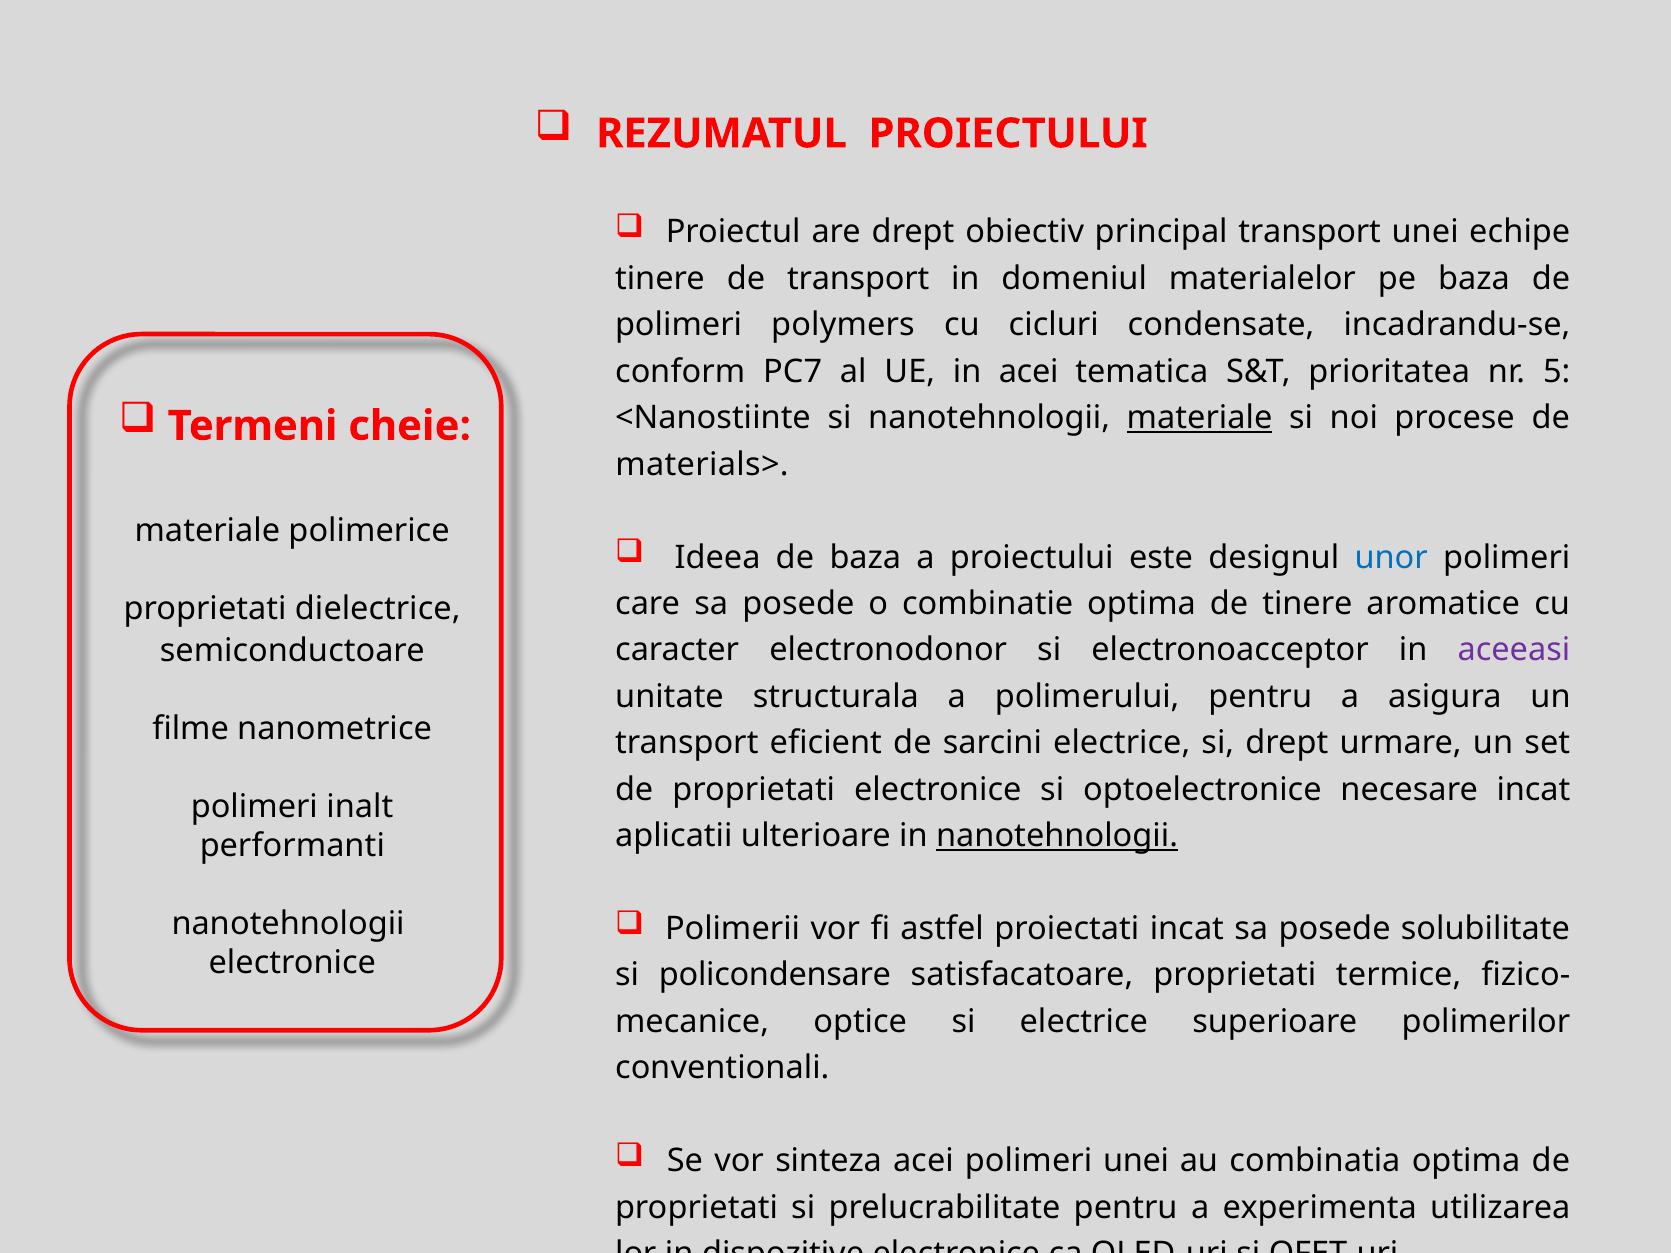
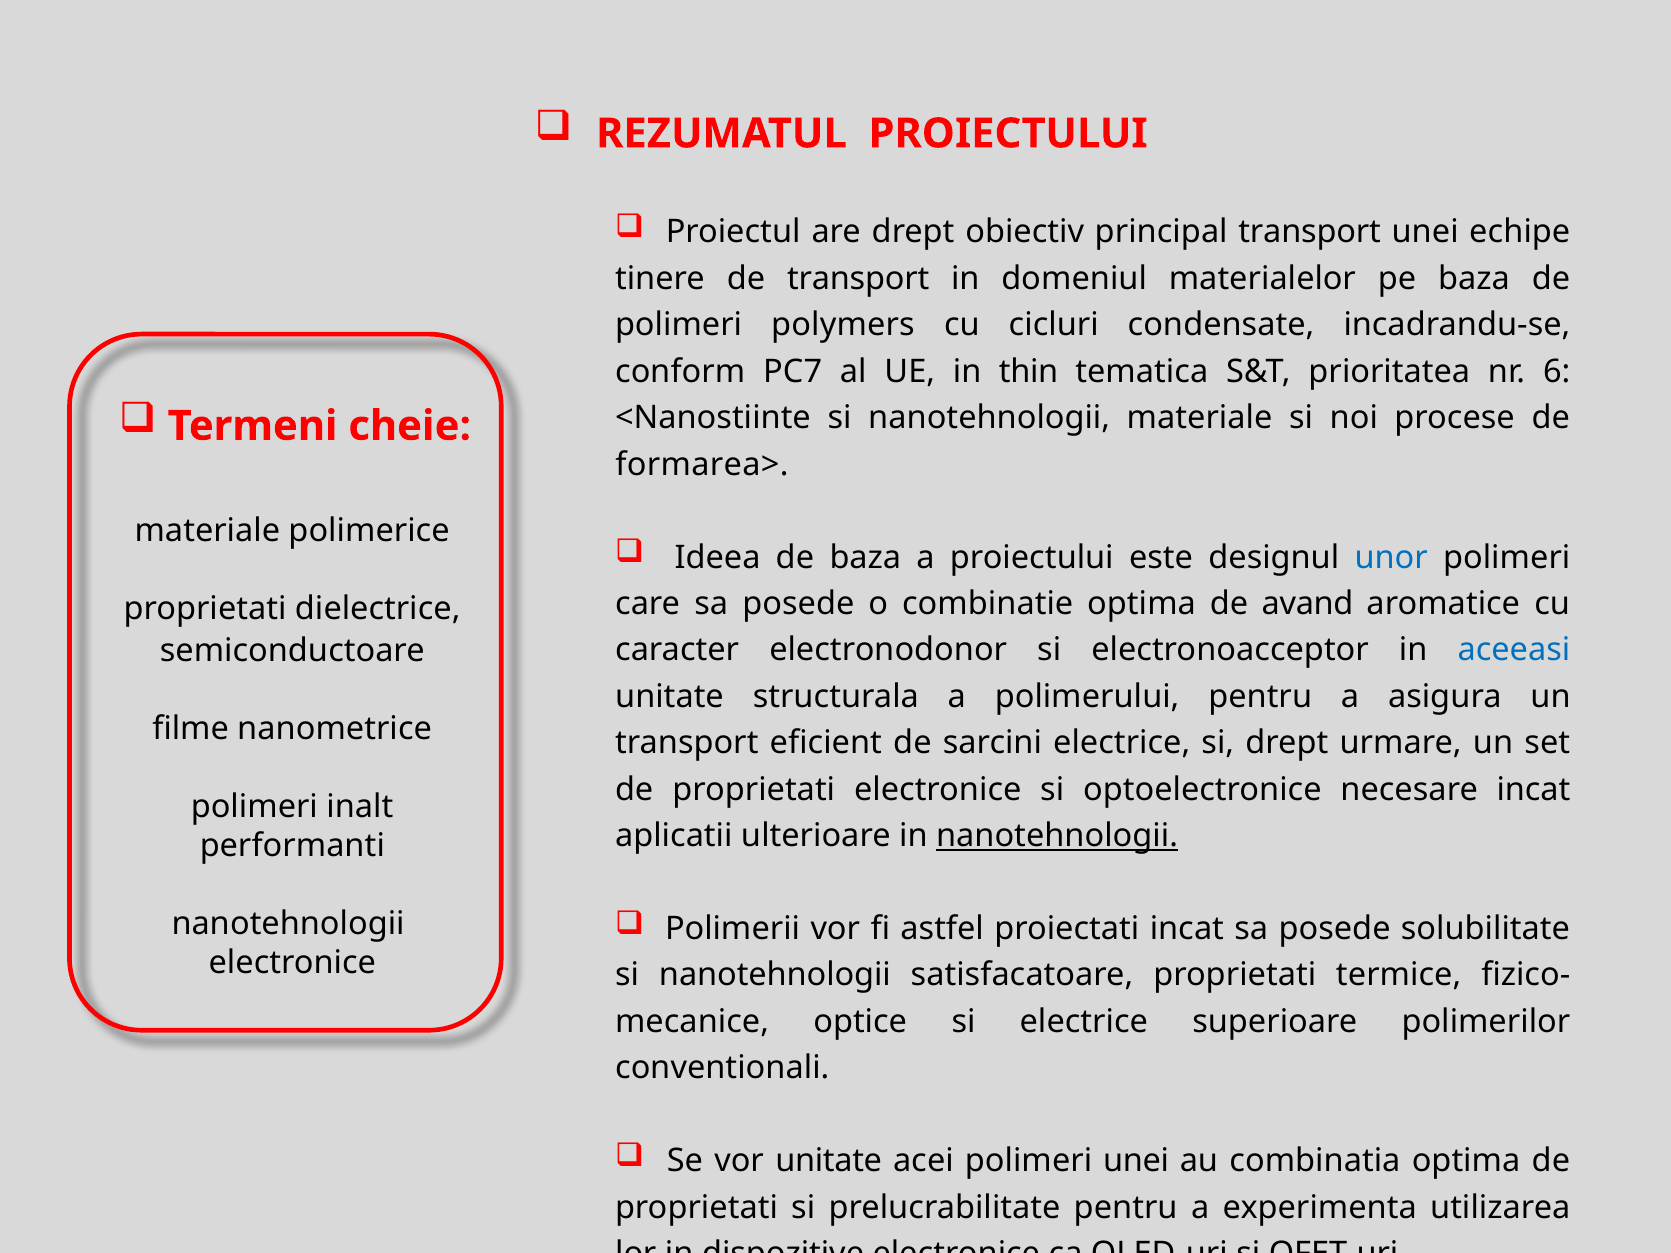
in acei: acei -> thin
5: 5 -> 6
materiale at (1200, 418) underline: present -> none
materials>: materials> -> formarea>
de tinere: tinere -> avand
aceeasi colour: purple -> blue
policondensare at (775, 975): policondensare -> nanotehnologii
vor sinteza: sinteza -> unitate
